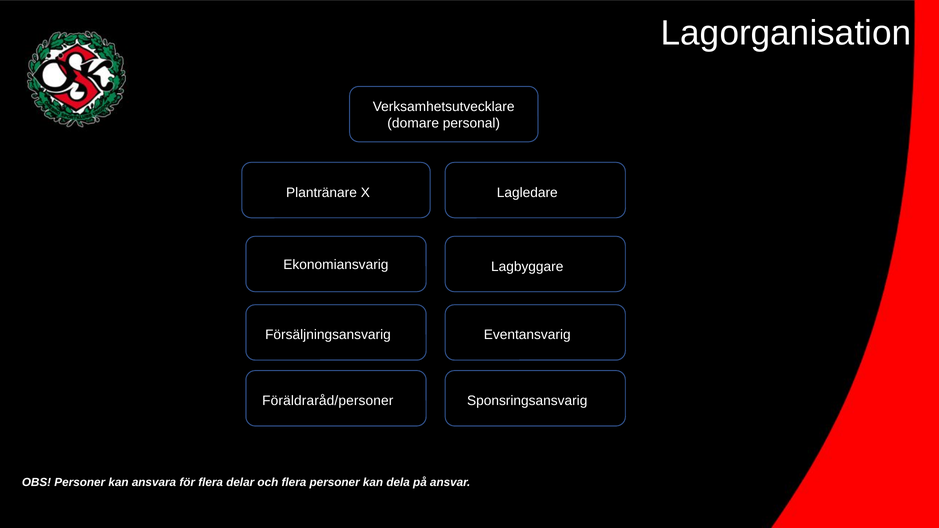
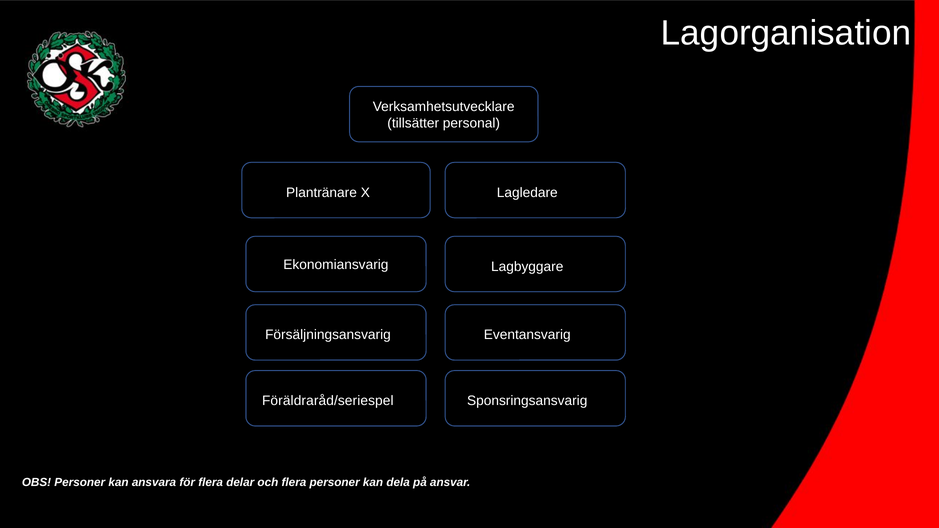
domare: domare -> tillsätter
Föräldraråd/personer: Föräldraråd/personer -> Föräldraråd/seriespel
